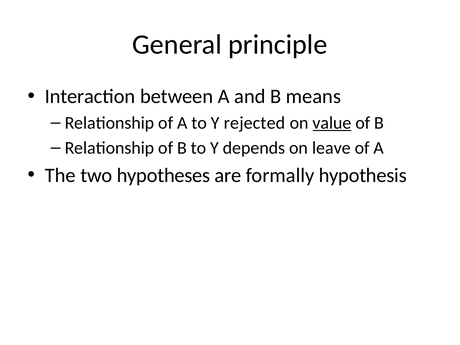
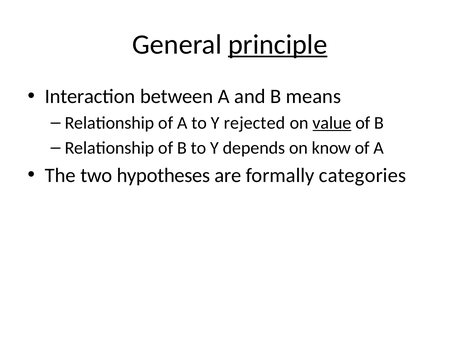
principle underline: none -> present
leave: leave -> know
hypothesis: hypothesis -> categories
